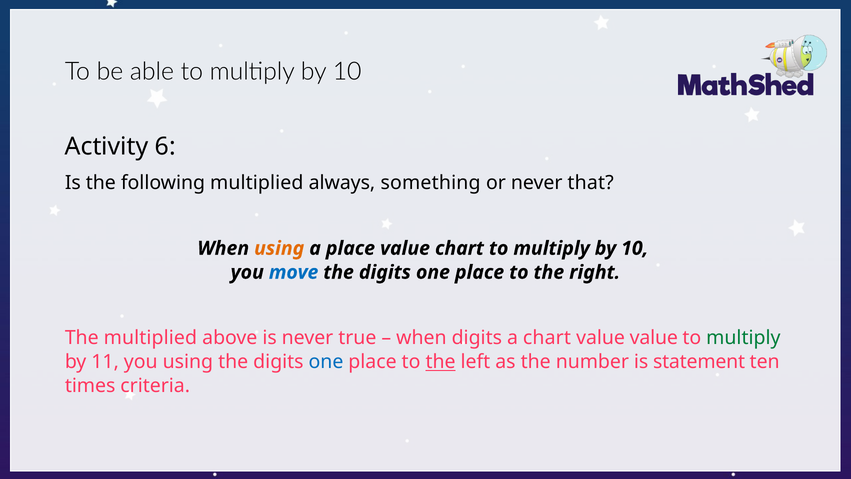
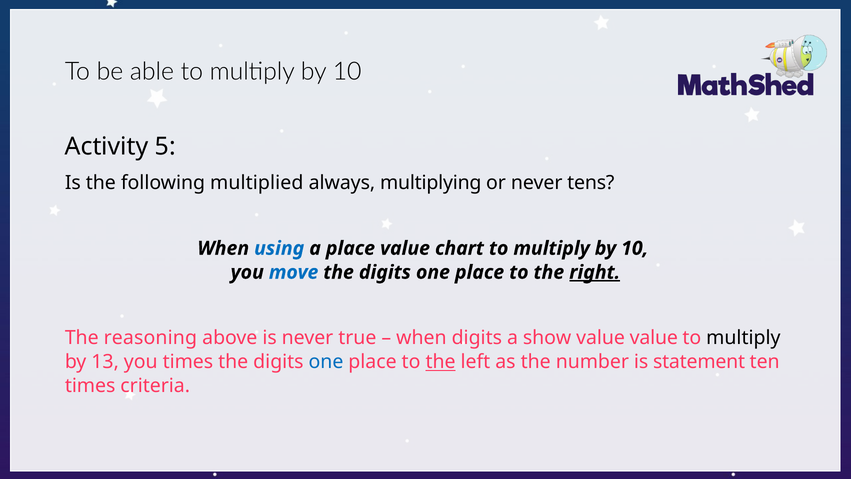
6: 6 -> 5
something: something -> multiplying
that: that -> tens
using at (279, 248) colour: orange -> blue
right underline: none -> present
The multiplied: multiplied -> reasoning
a chart: chart -> show
multiply at (743, 338) colour: green -> black
11: 11 -> 13
you using: using -> times
